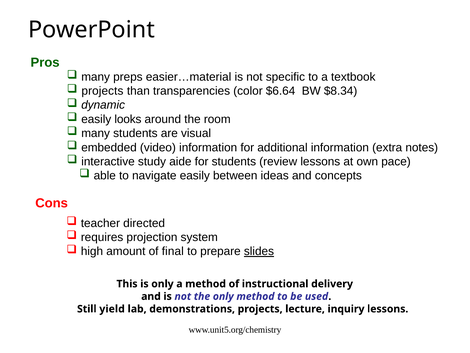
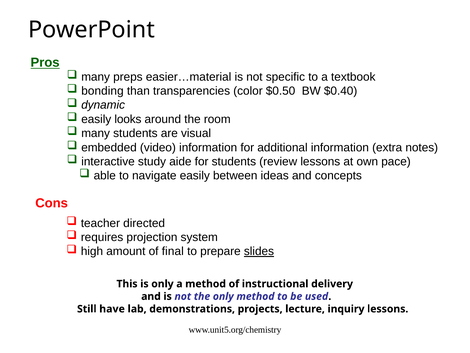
Pros underline: none -> present
projects at (102, 91): projects -> bonding
$6.64: $6.64 -> $0.50
$8.34: $8.34 -> $0.40
yield: yield -> have
